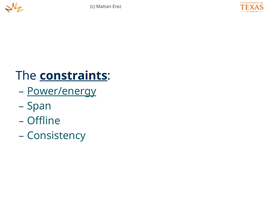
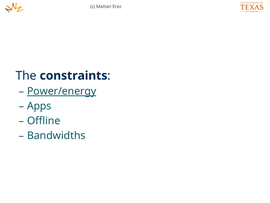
constraints underline: present -> none
Span: Span -> Apps
Consistency: Consistency -> Bandwidths
